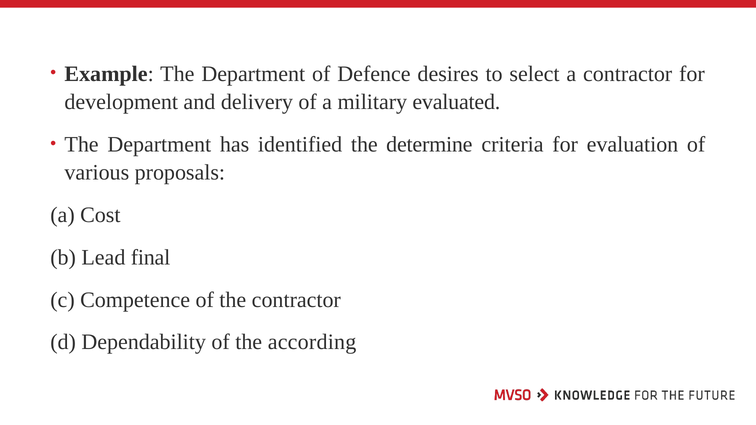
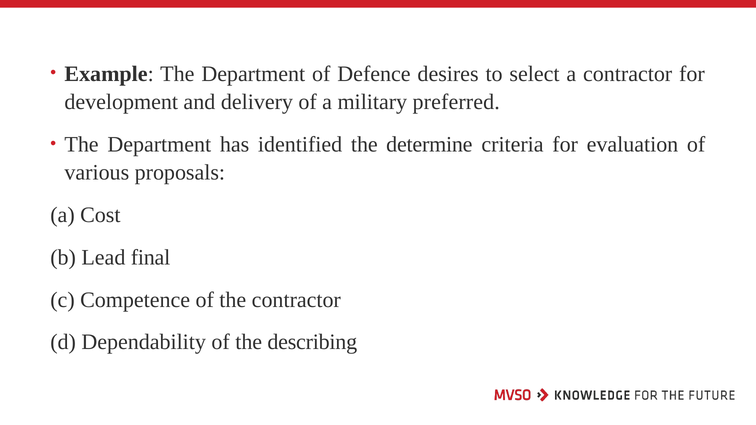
evaluated: evaluated -> preferred
according: according -> describing
